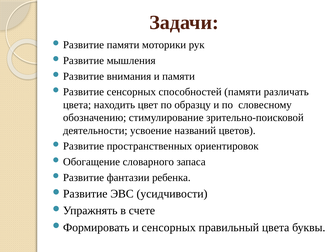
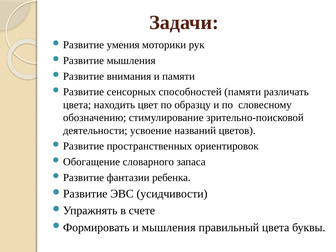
памяти at (123, 45): памяти -> умения
и сенсорных: сенсорных -> мышления
